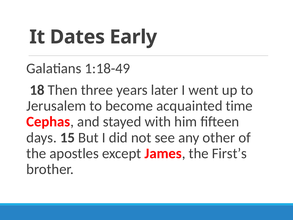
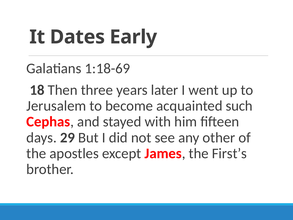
1:18-49: 1:18-49 -> 1:18-69
time: time -> such
15: 15 -> 29
